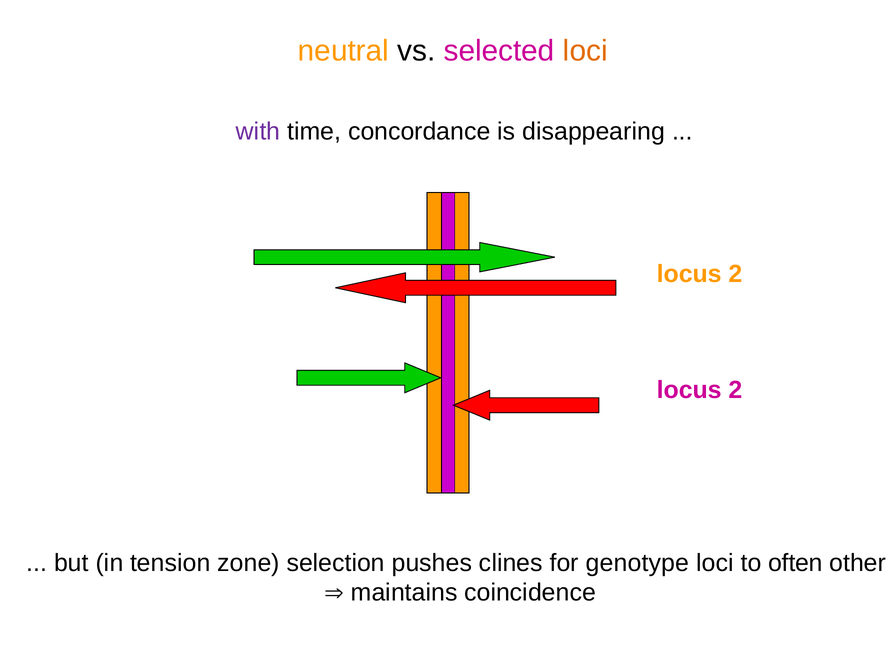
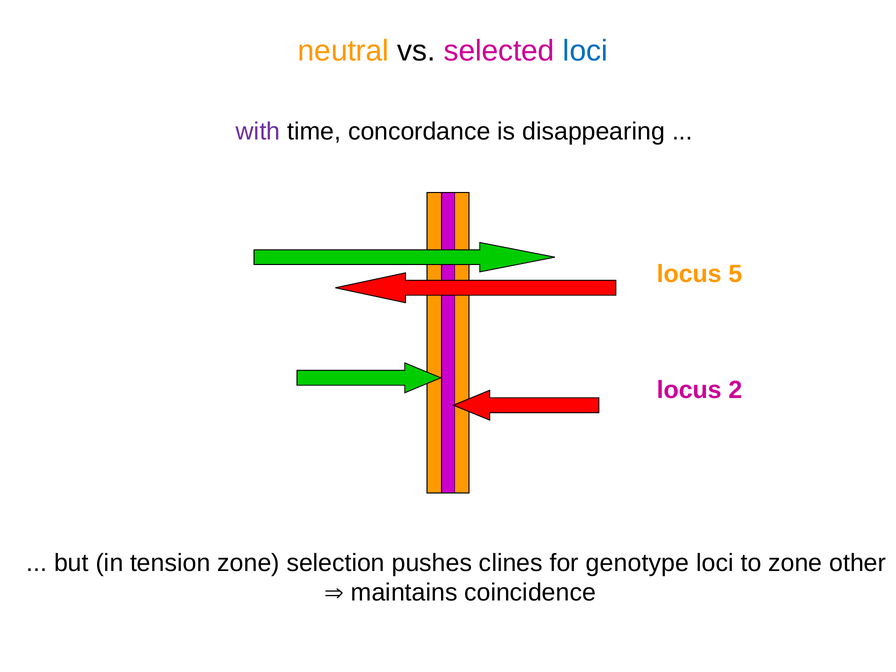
loci at (585, 51) colour: orange -> blue
2 at (735, 274): 2 -> 5
to often: often -> zone
